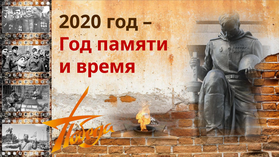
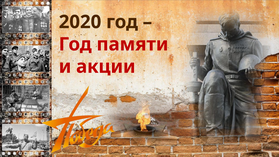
время: время -> акции
